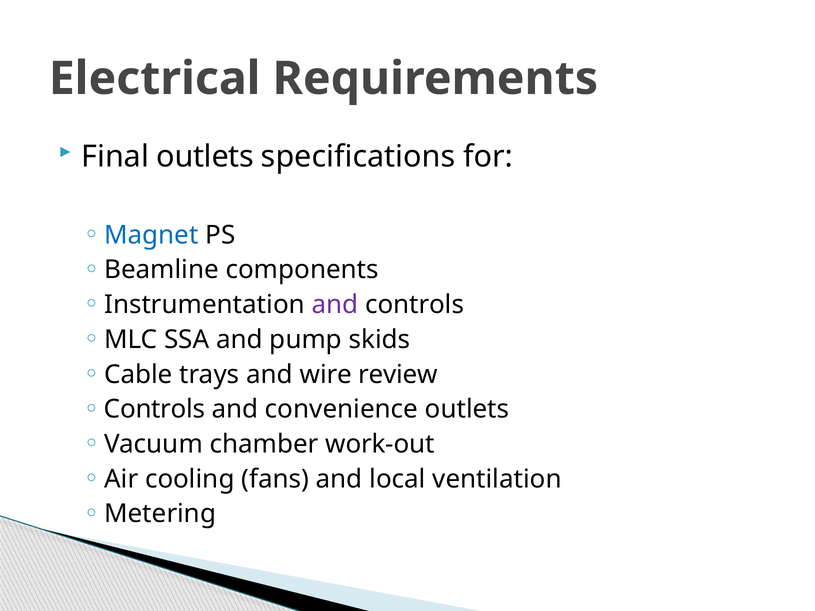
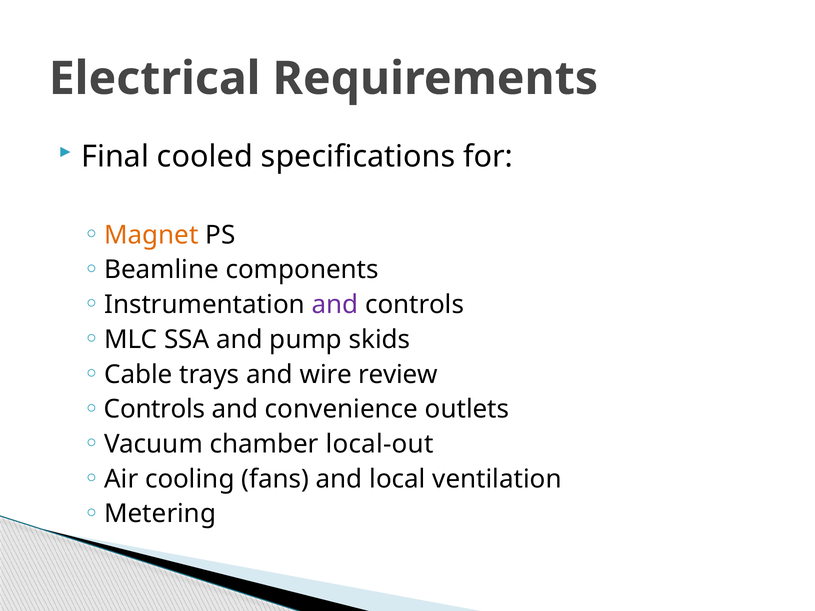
Final outlets: outlets -> cooled
Magnet colour: blue -> orange
work-out: work-out -> local-out
